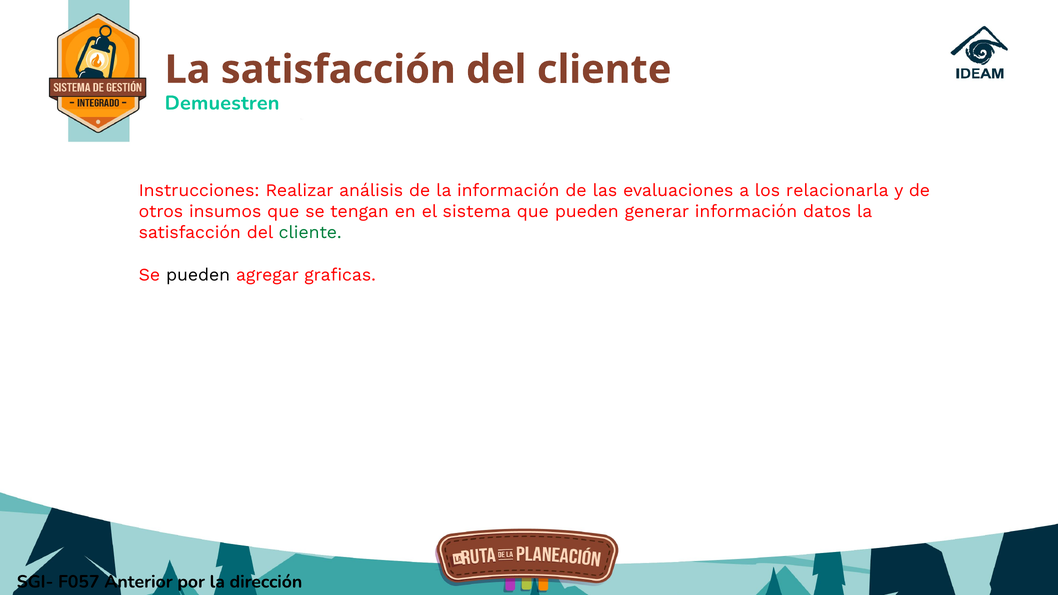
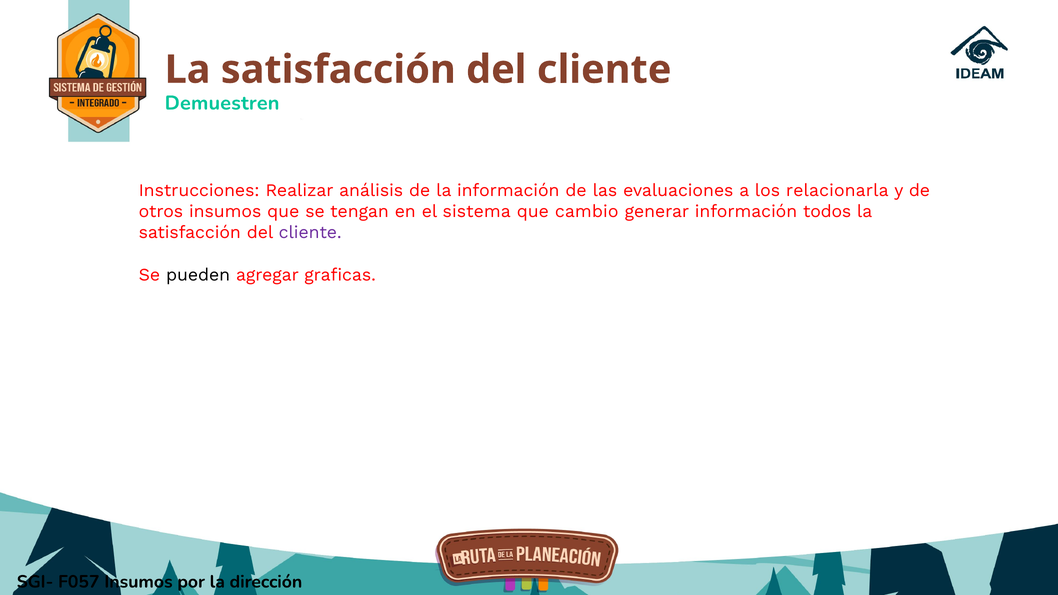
que pueden: pueden -> cambio
datos: datos -> todos
cliente at (310, 233) colour: green -> purple
F057 Anterior: Anterior -> Insumos
